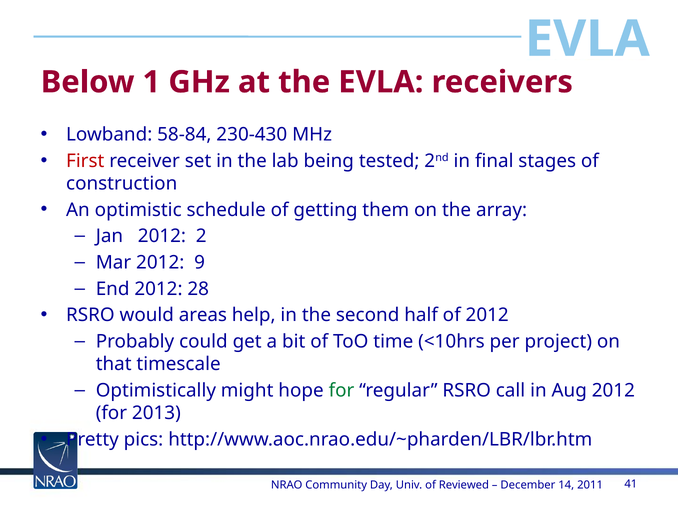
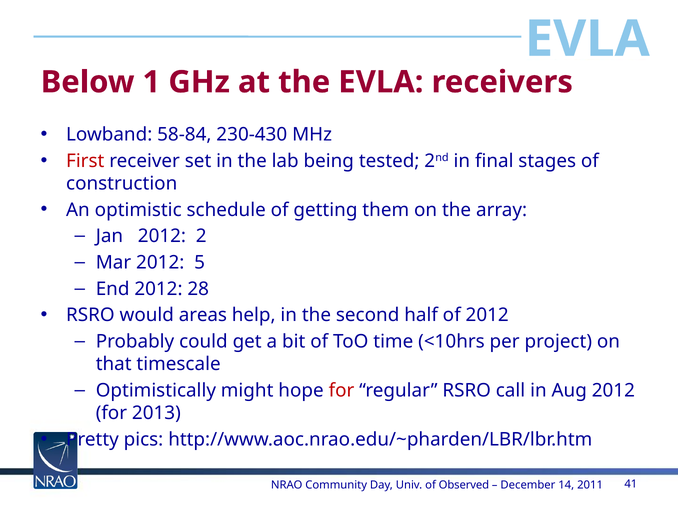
9: 9 -> 5
for at (341, 391) colour: green -> red
Reviewed: Reviewed -> Observed
